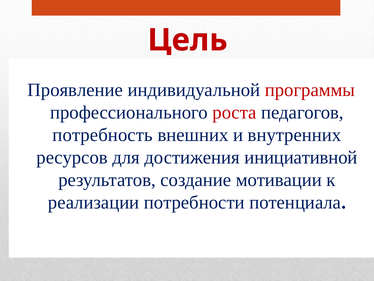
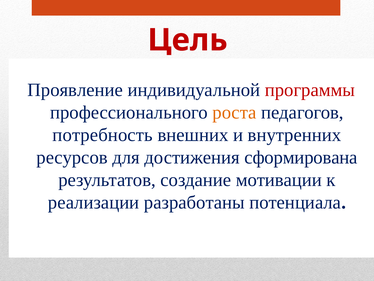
роста colour: red -> orange
инициативной: инициативной -> сформирована
потребности: потребности -> разработаны
